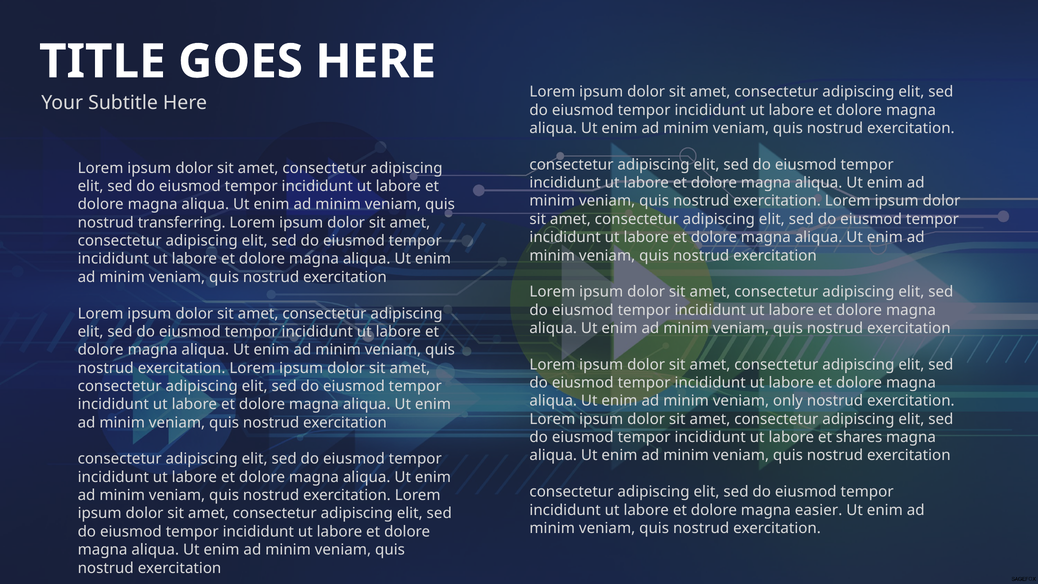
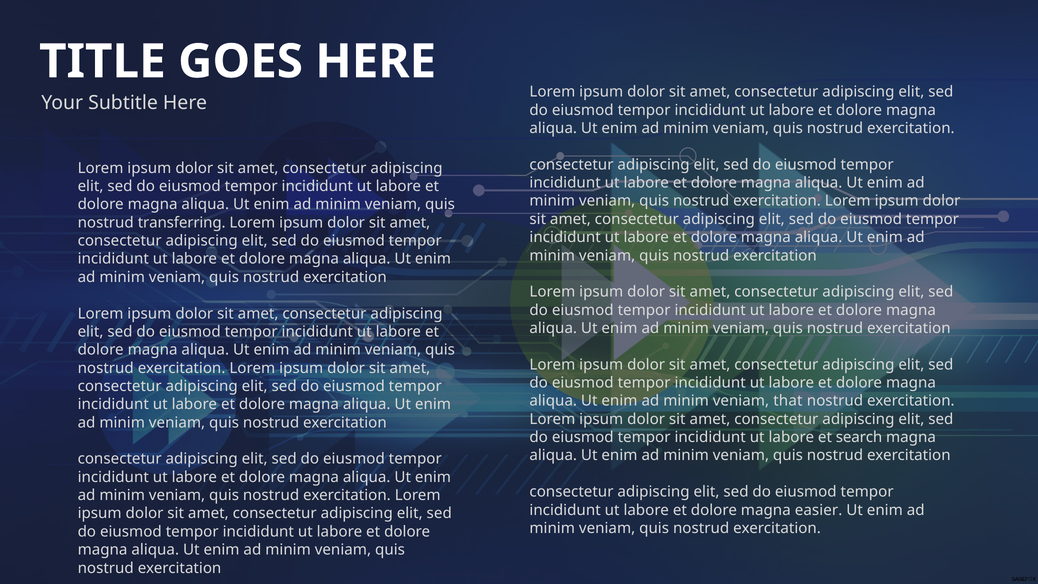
only: only -> that
shares: shares -> search
